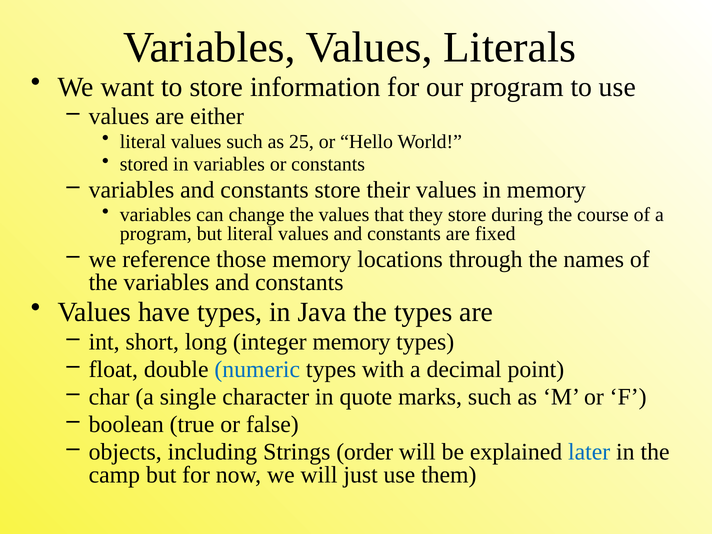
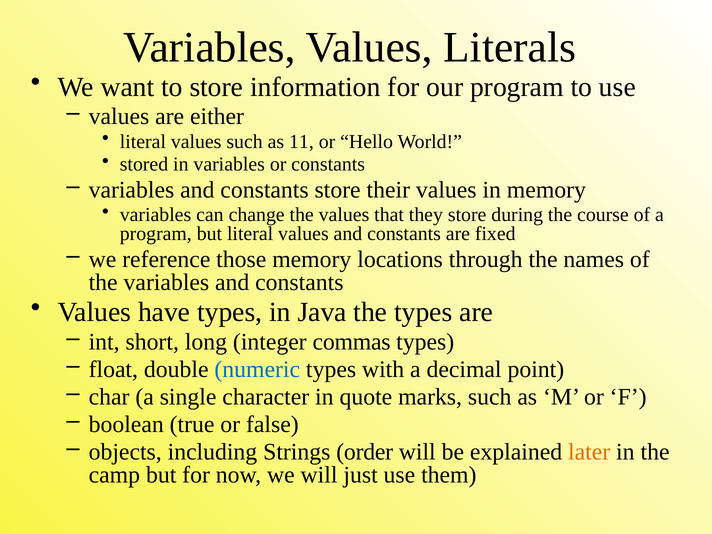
25: 25 -> 11
integer memory: memory -> commas
later colour: blue -> orange
